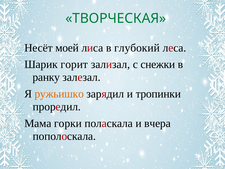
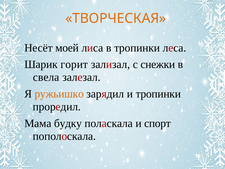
ТВОРЧЕСКАЯ colour: green -> orange
в глубокий: глубокий -> тропинки
ранку: ранку -> свела
горки: горки -> будку
вчера: вчера -> спорт
